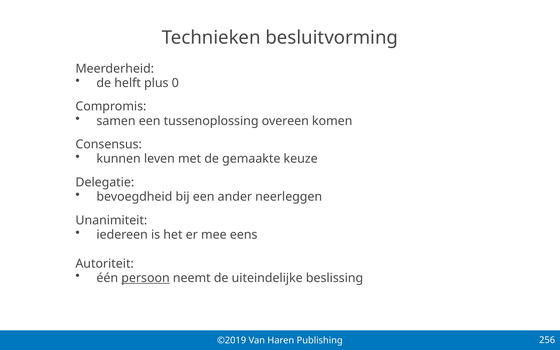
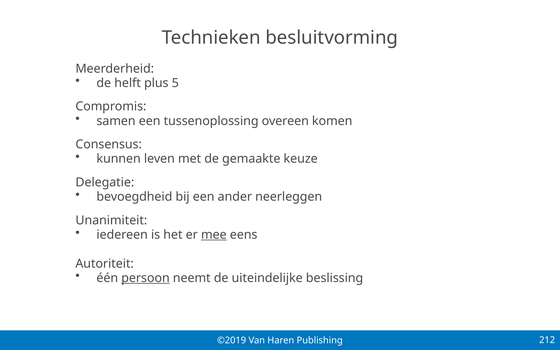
0: 0 -> 5
mee underline: none -> present
256: 256 -> 212
